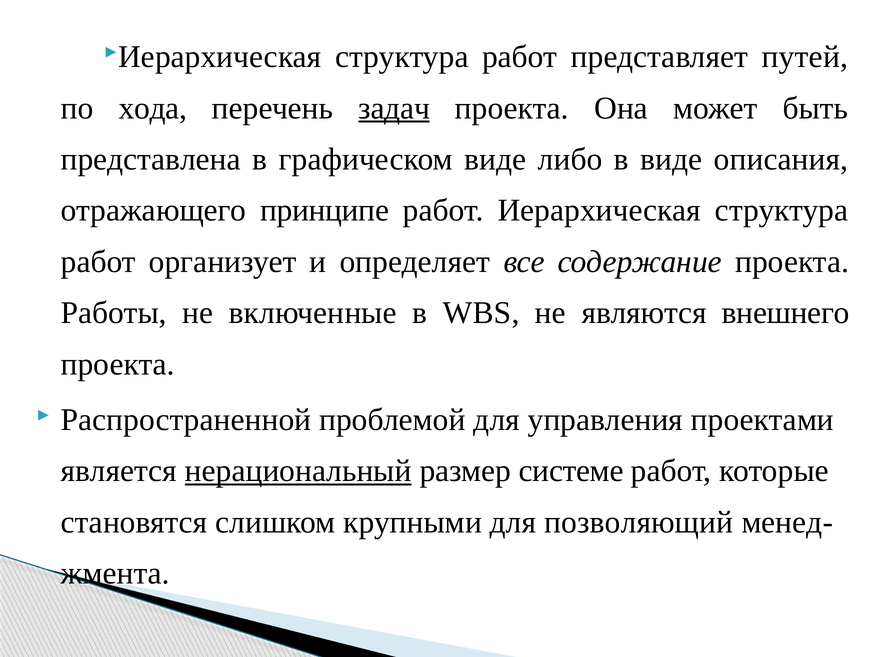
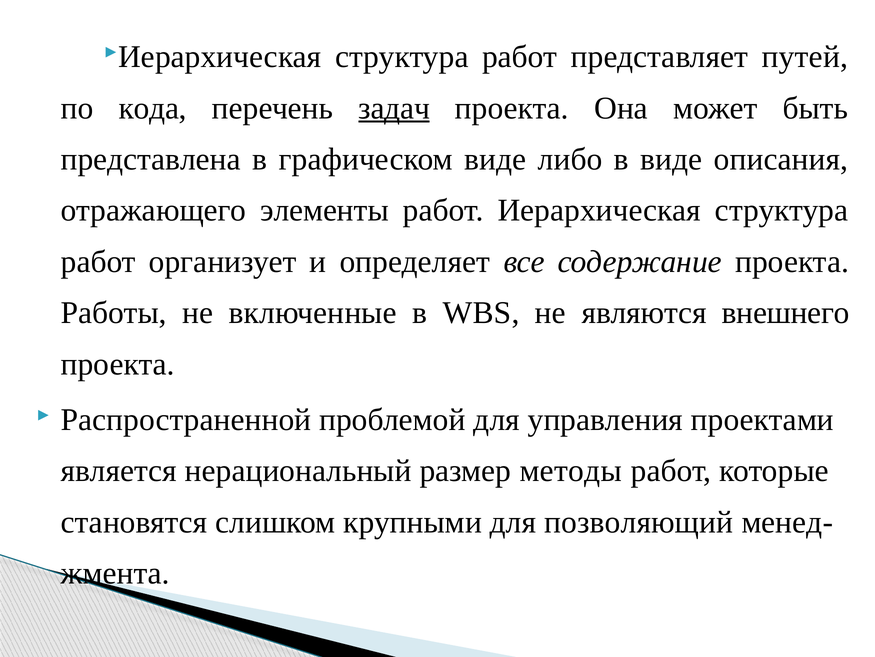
хода: хода -> кода
принципе: принципе -> элементы
нерациональный underline: present -> none
системе: системе -> методы
